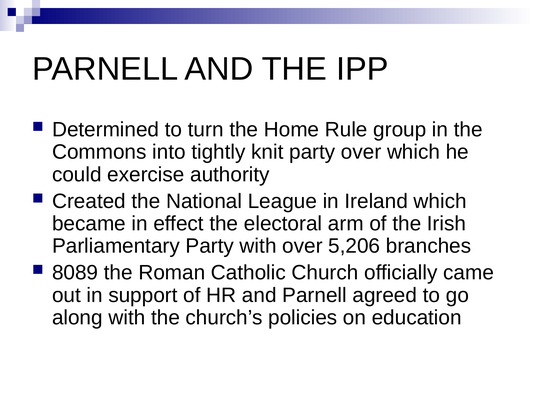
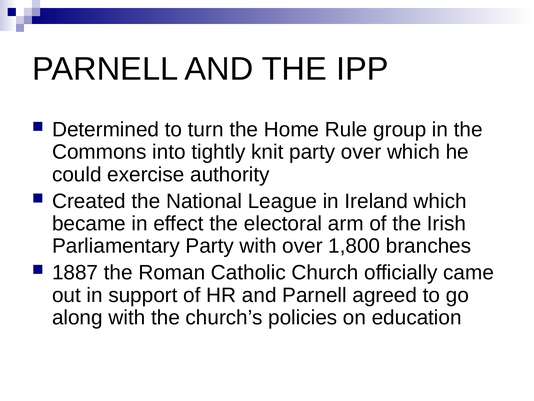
5,206: 5,206 -> 1,800
8089: 8089 -> 1887
